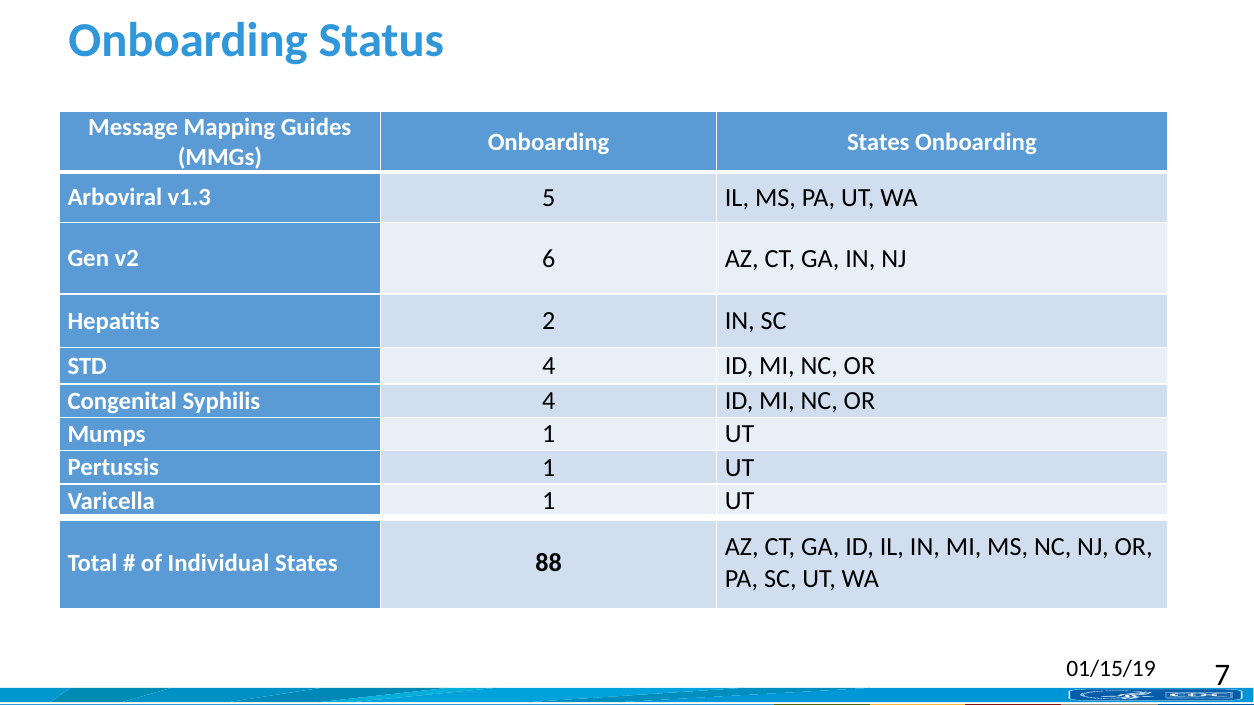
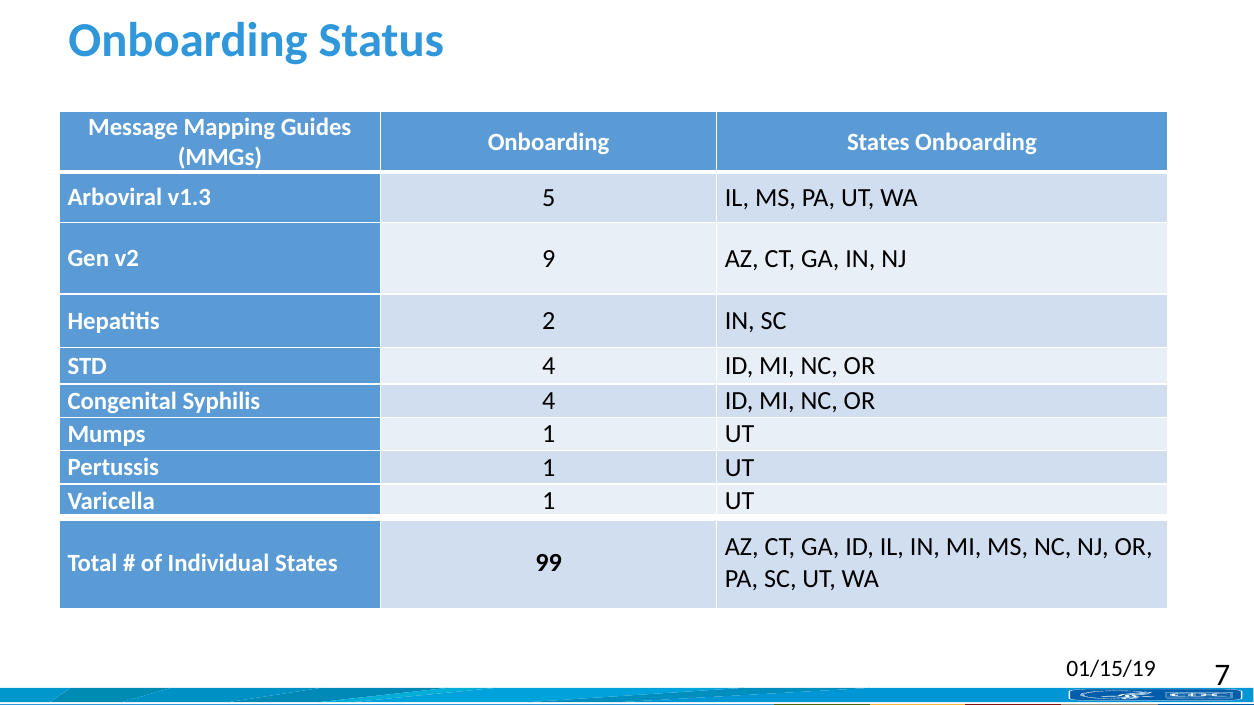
6: 6 -> 9
88: 88 -> 99
